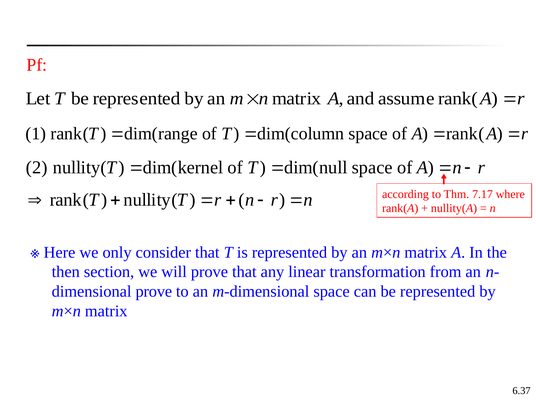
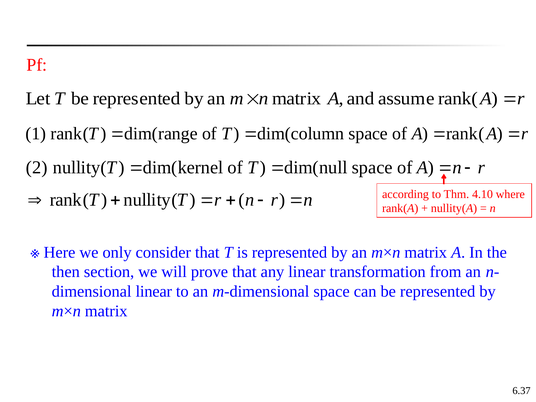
7.17: 7.17 -> 4.10
prove at (154, 292): prove -> linear
